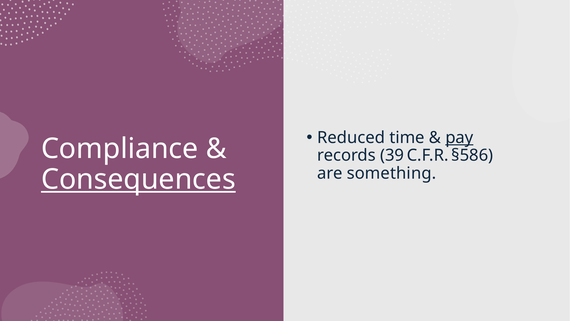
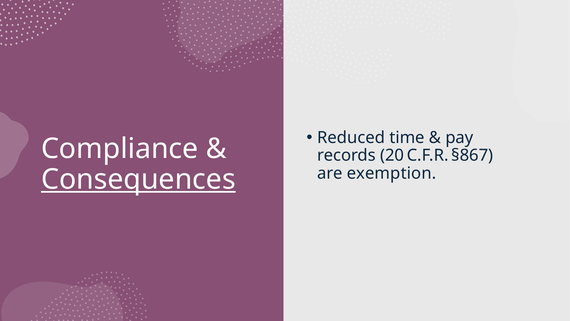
pay underline: present -> none
39: 39 -> 20
§586: §586 -> §867
something: something -> exemption
